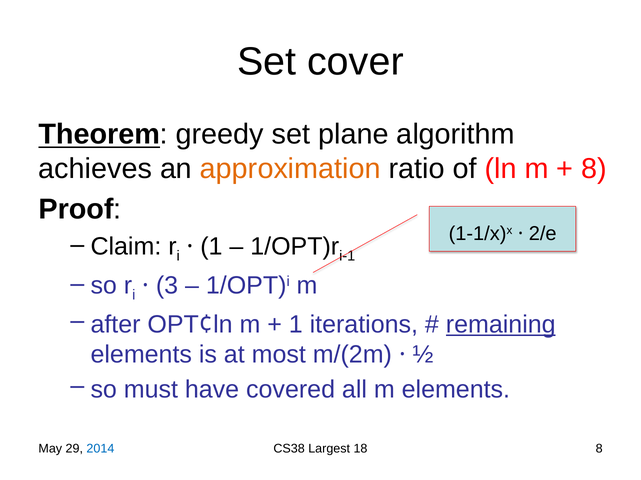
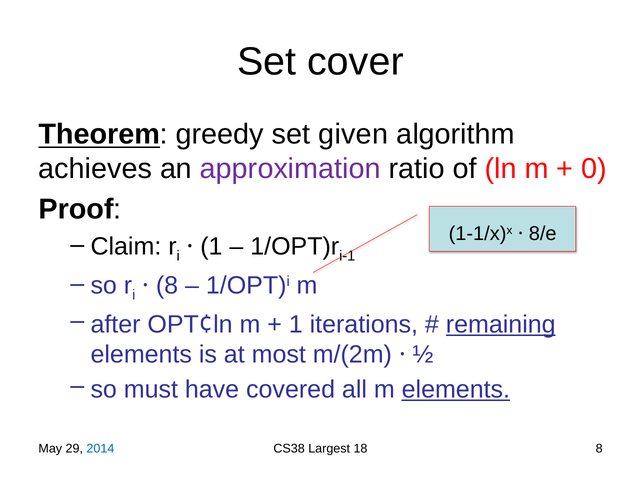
plane: plane -> given
approximation colour: orange -> purple
8 at (594, 169): 8 -> 0
2/e: 2/e -> 8/e
3 at (167, 286): 3 -> 8
elements at (456, 390) underline: none -> present
